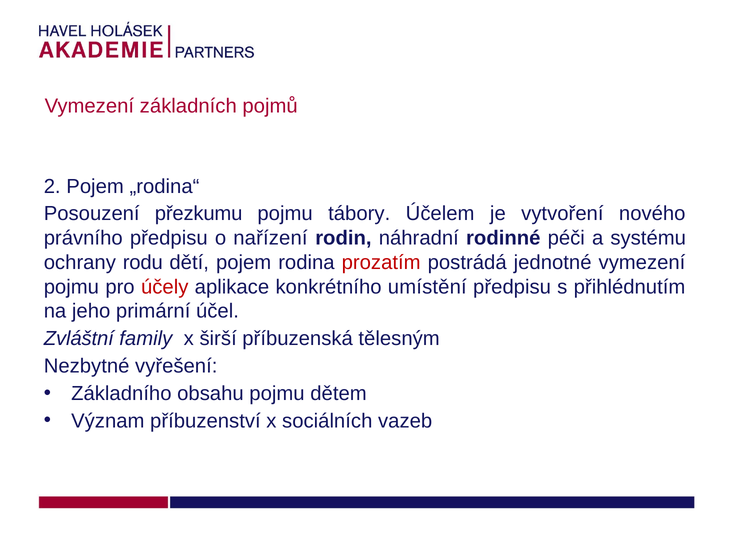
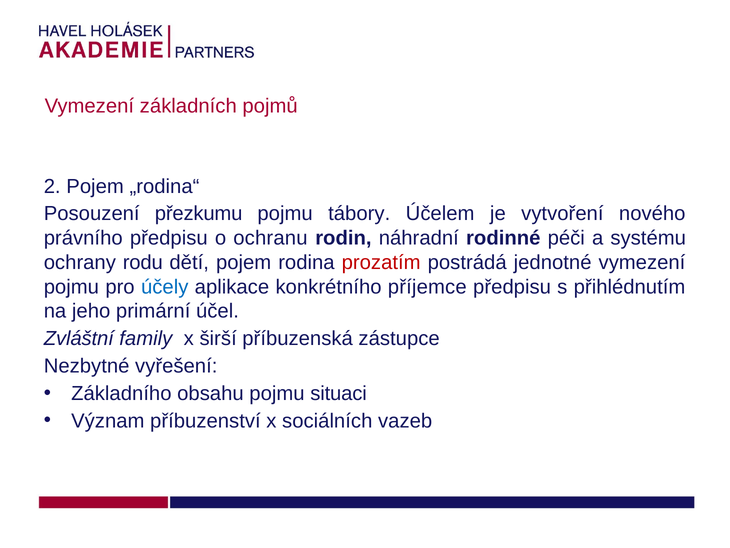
nařízení: nařízení -> ochranu
účely colour: red -> blue
umístění: umístění -> příjemce
tělesným: tělesným -> zástupce
dětem: dětem -> situaci
